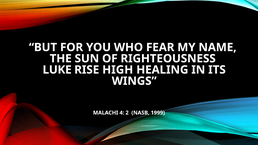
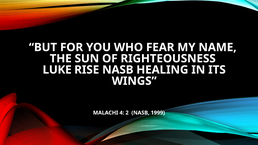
RISE HIGH: HIGH -> NASB
